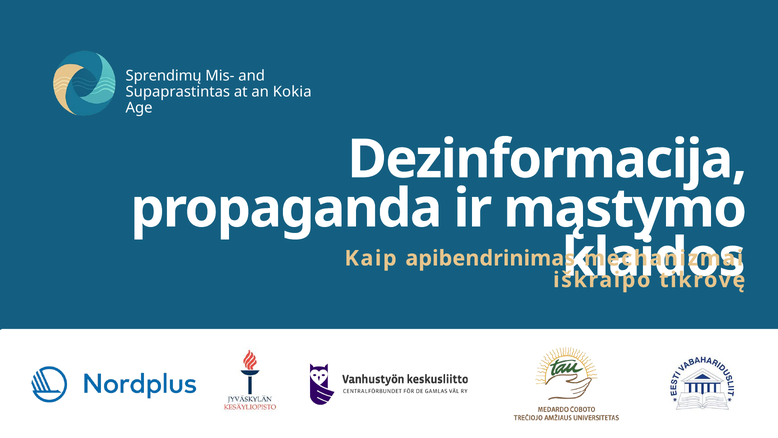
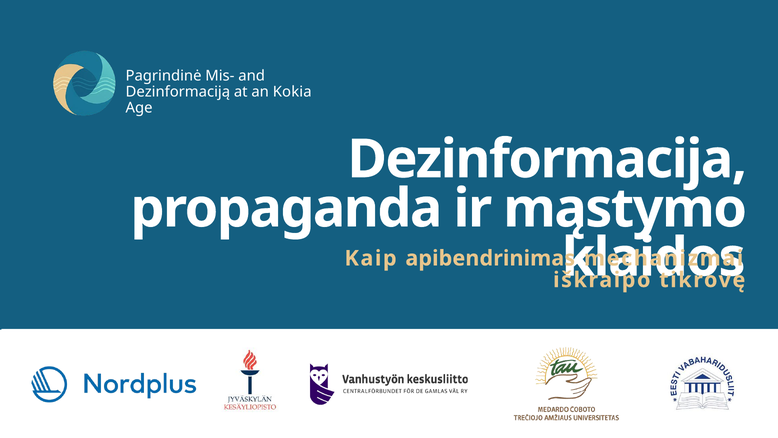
Sprendimų: Sprendimų -> Pagrindinė
Supaprastintas: Supaprastintas -> Dezinformaciją
